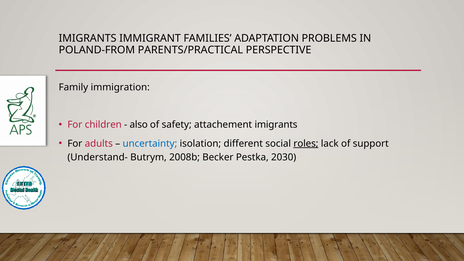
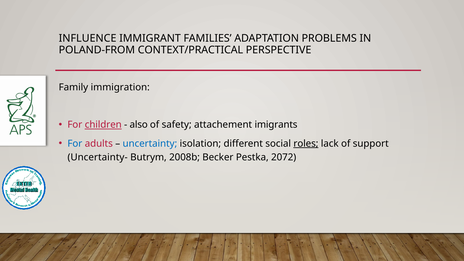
IMIGRANTS at (88, 38): IMIGRANTS -> INFLUENCE
PARENTS/PRACTICAL: PARENTS/PRACTICAL -> CONTEXT/PRACTICAL
children underline: none -> present
For at (75, 144) colour: black -> blue
Understand-: Understand- -> Uncertainty-
2030: 2030 -> 2072
